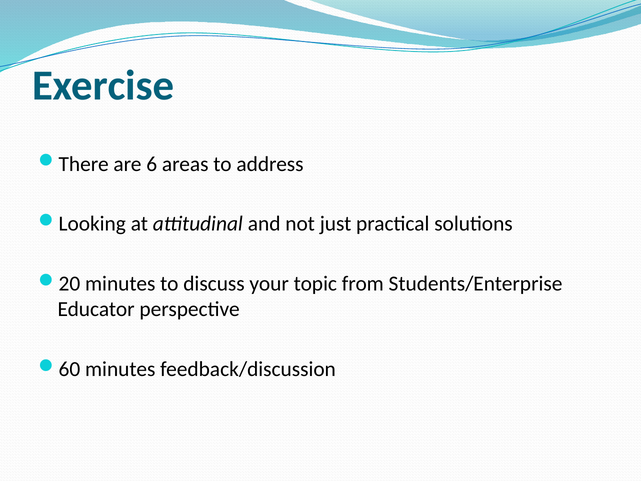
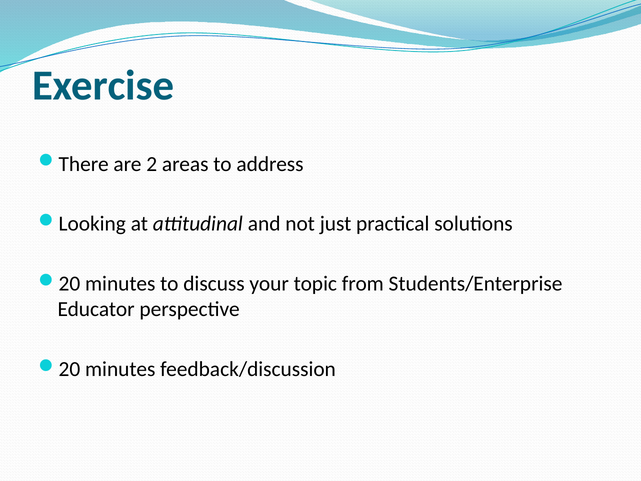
6: 6 -> 2
60 at (69, 369): 60 -> 20
